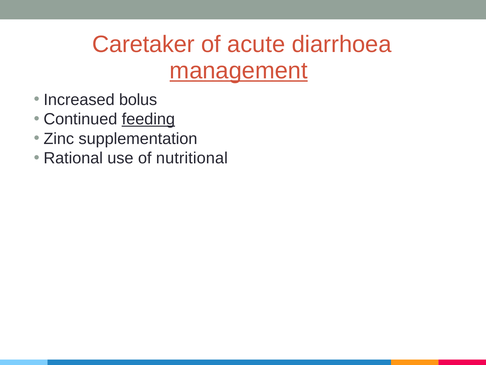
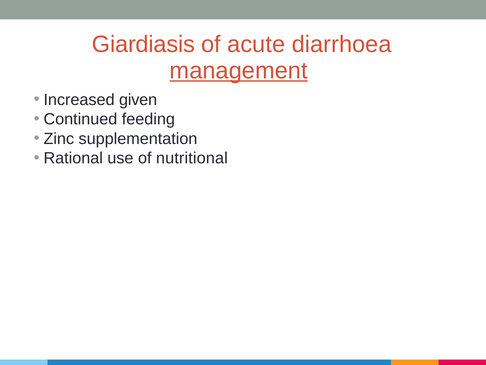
Caretaker: Caretaker -> Giardiasis
bolus: bolus -> given
feeding underline: present -> none
